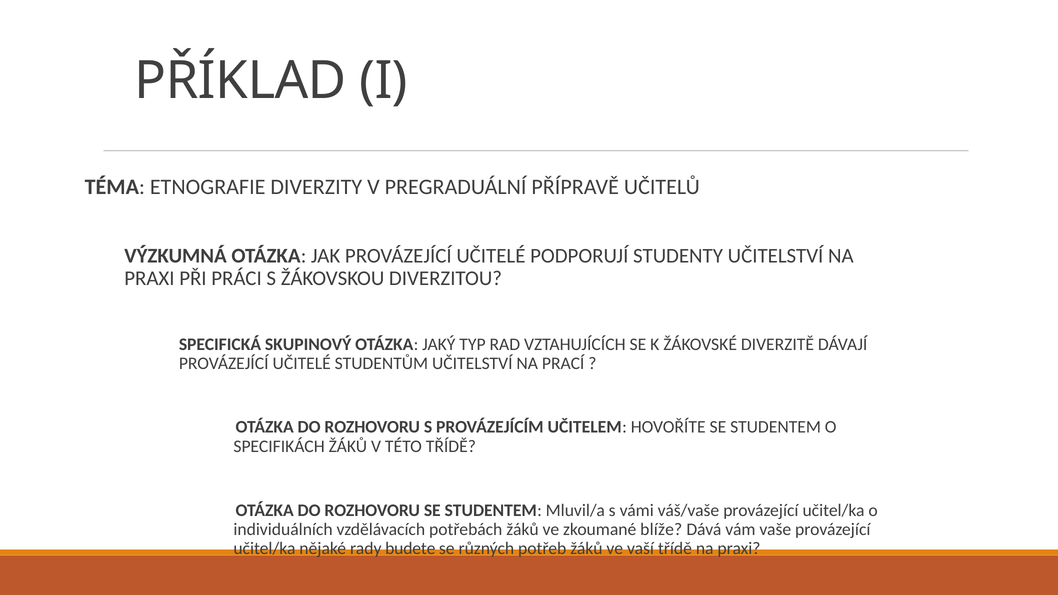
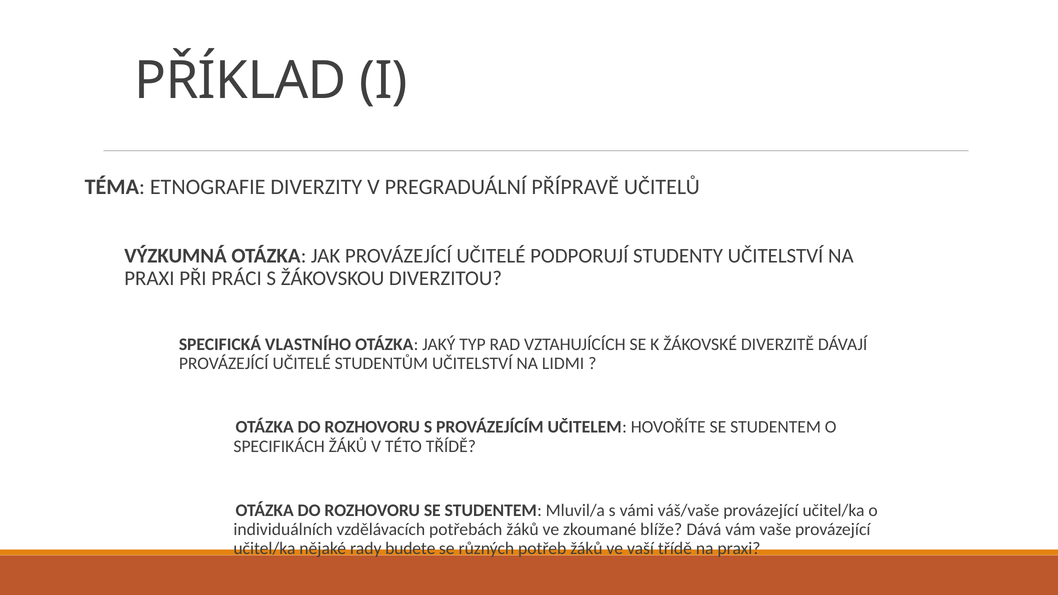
SKUPINOVÝ: SKUPINOVÝ -> VLASTNÍHO
PRACÍ: PRACÍ -> LIDMI
